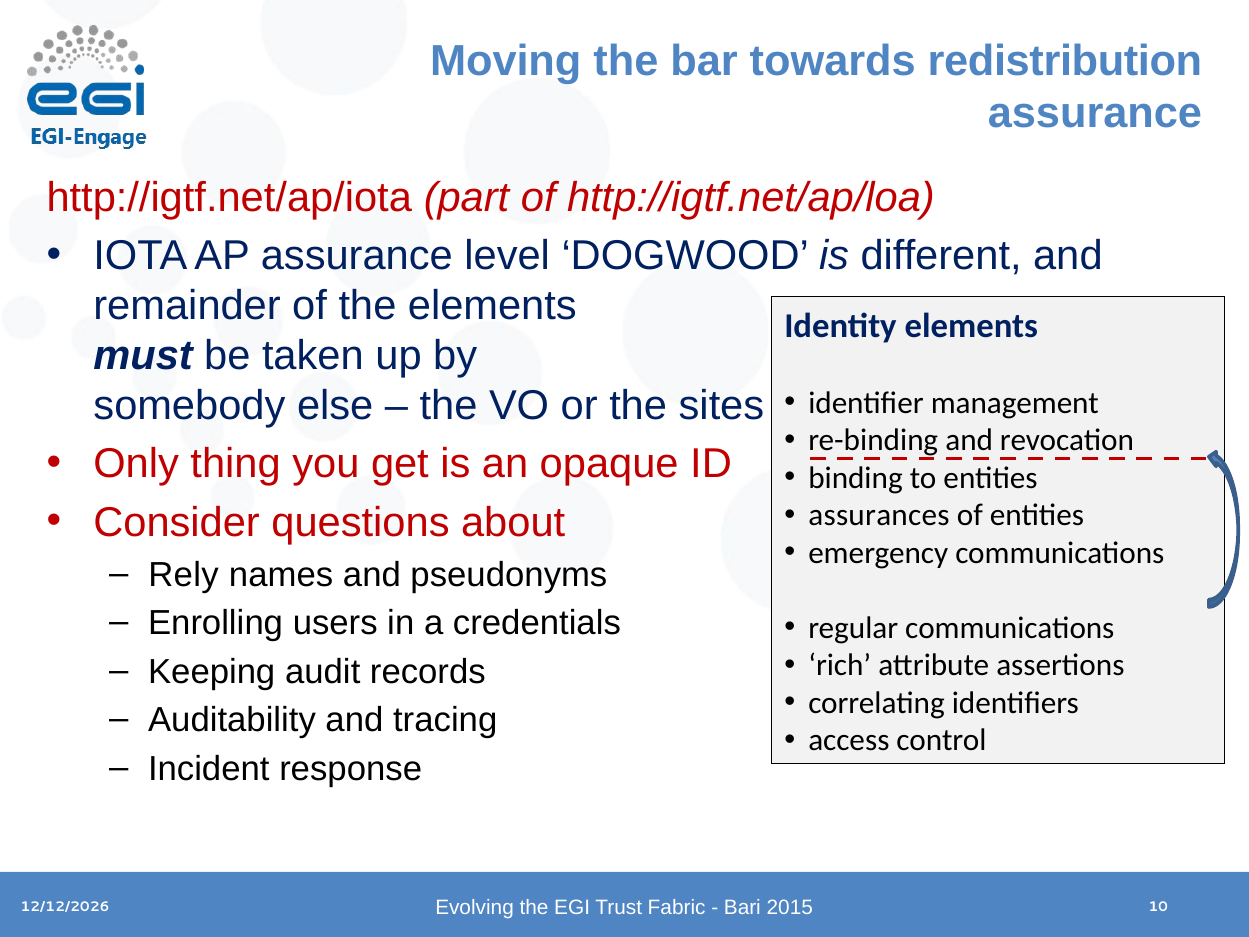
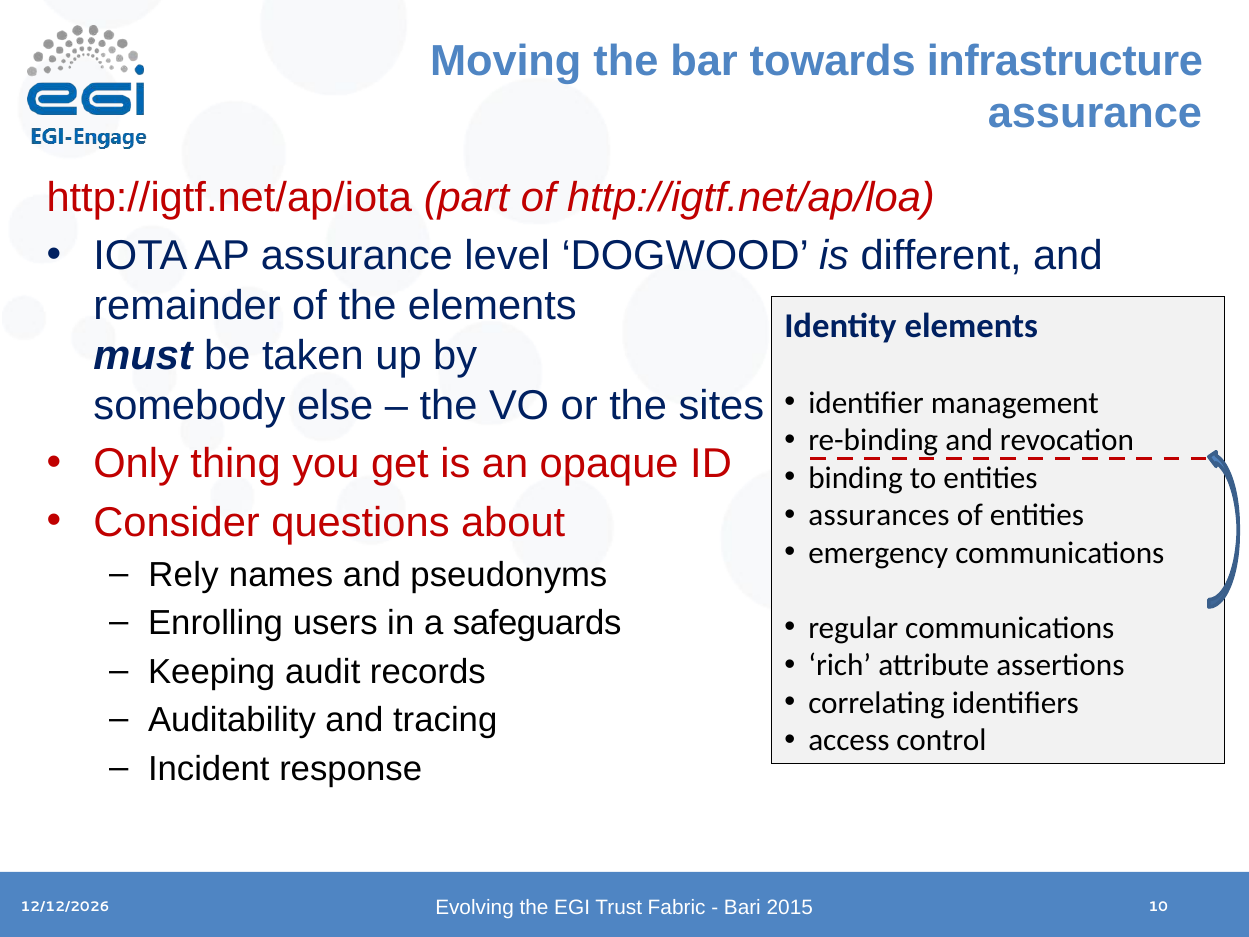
redistribution: redistribution -> infrastructure
credentials: credentials -> safeguards
